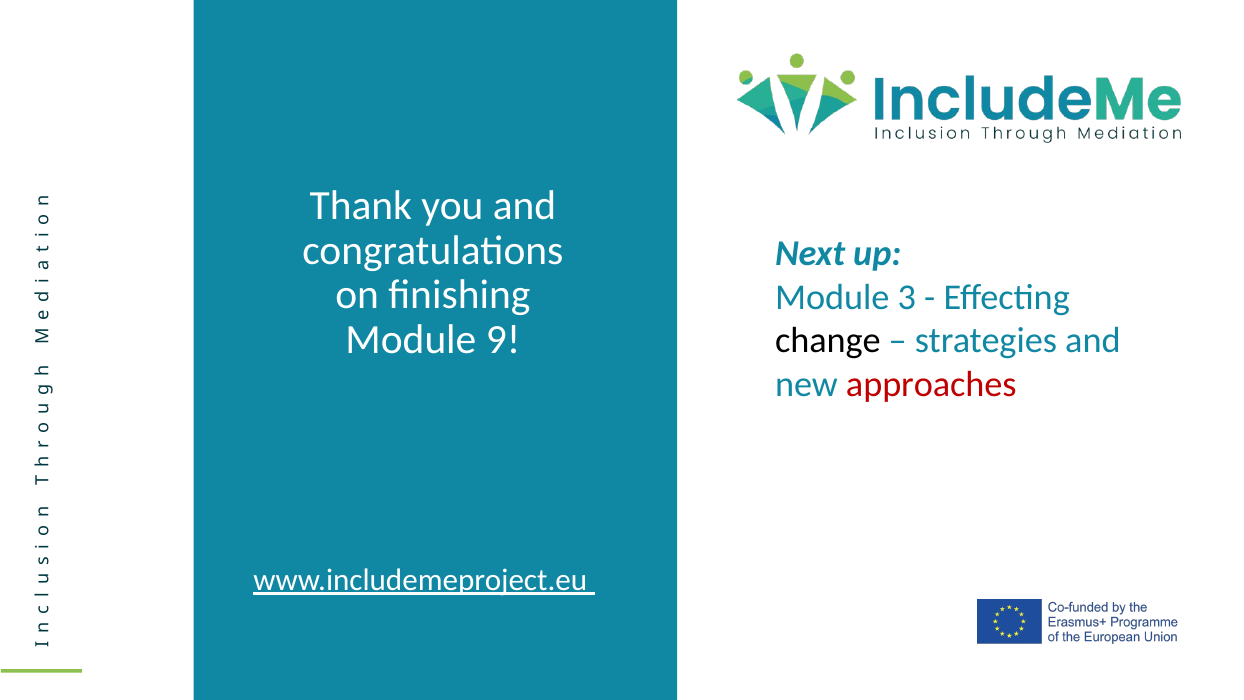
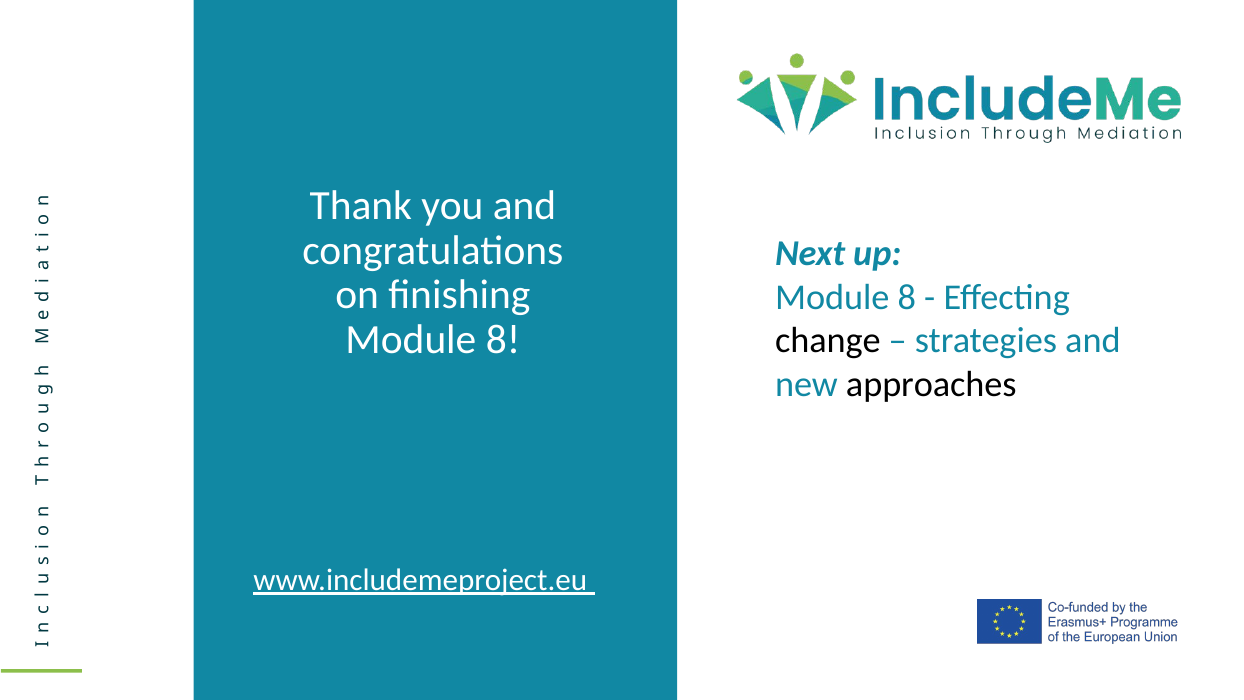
3 at (907, 297): 3 -> 8
9 at (503, 340): 9 -> 8
approaches colour: red -> black
